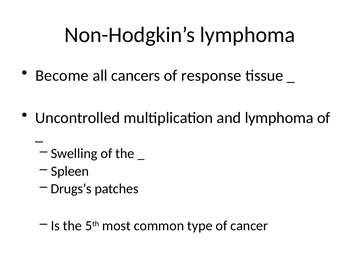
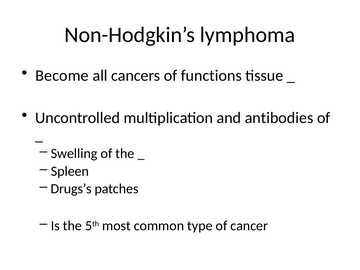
response: response -> functions
and lymphoma: lymphoma -> antibodies
